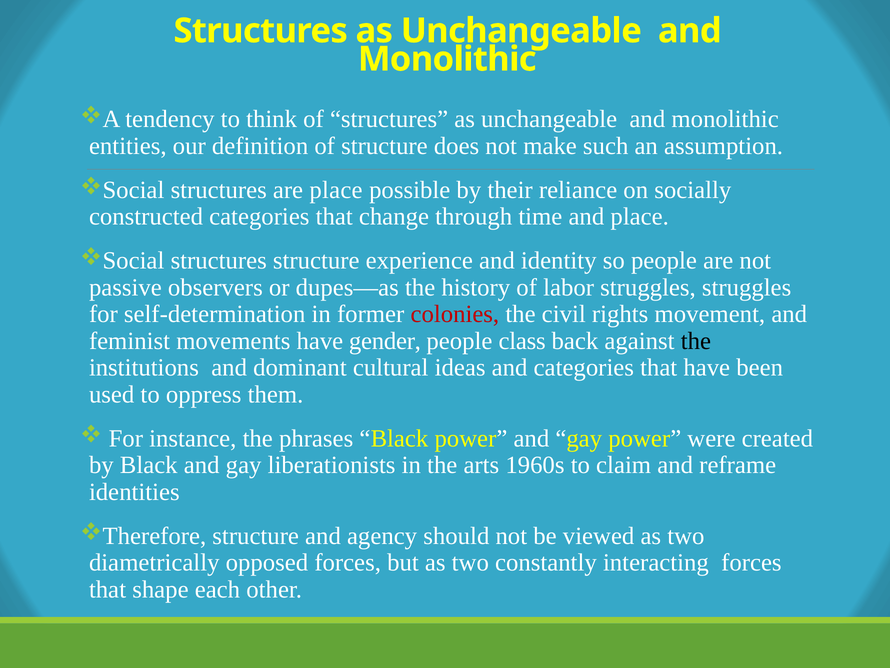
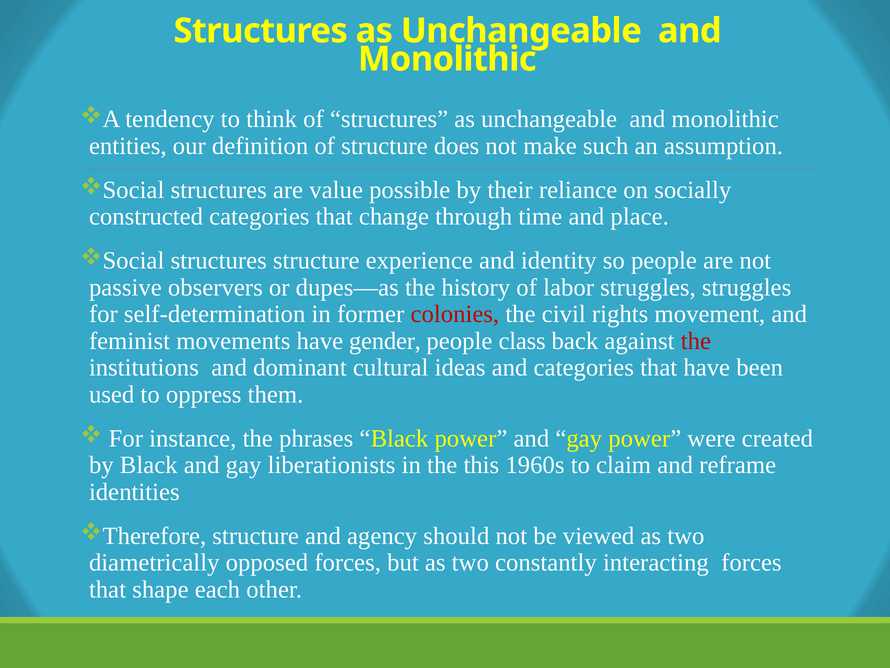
are place: place -> value
the at (696, 341) colour: black -> red
arts: arts -> this
